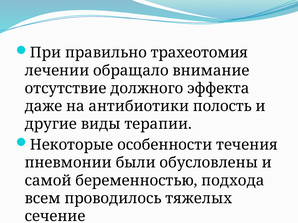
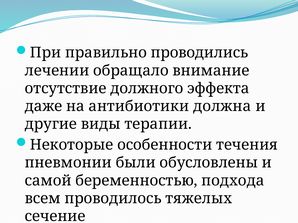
трахеотомия: трахеотомия -> проводились
полость: полость -> должна
